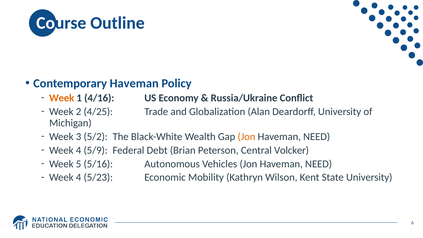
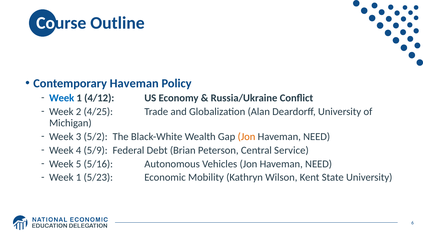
Week at (62, 98) colour: orange -> blue
4/16: 4/16 -> 4/12
Volcker: Volcker -> Service
4 at (79, 177): 4 -> 1
